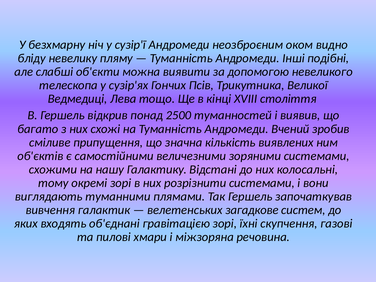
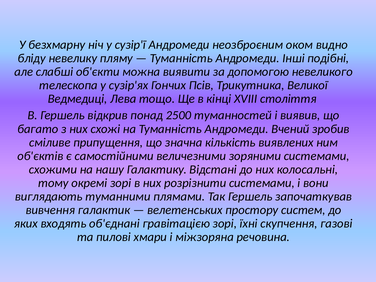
загадкове: загадкове -> простору
